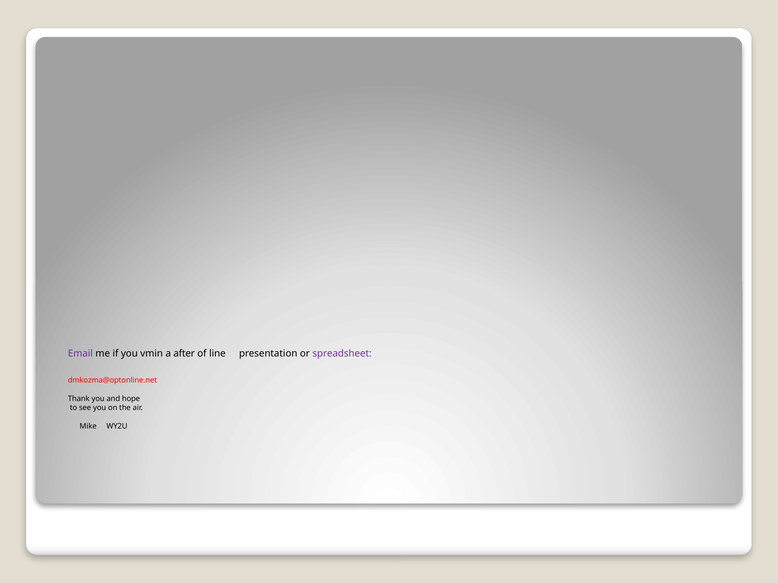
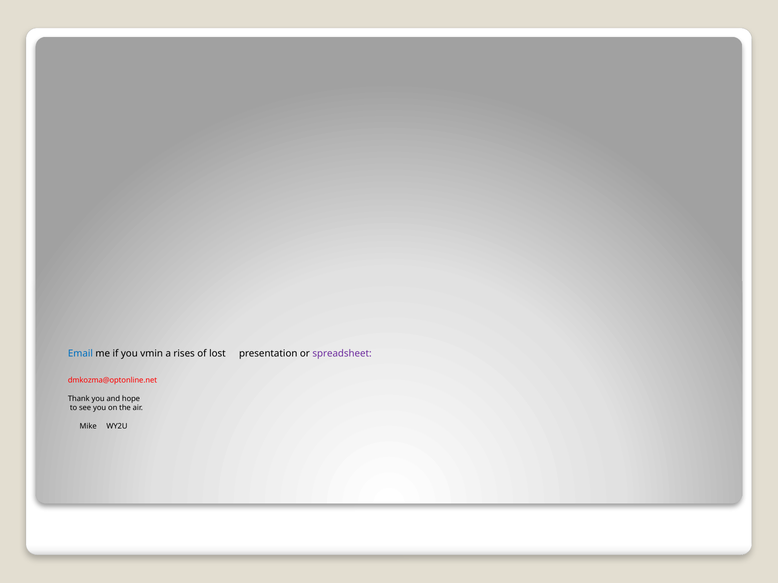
Email colour: purple -> blue
after: after -> rises
line: line -> lost
